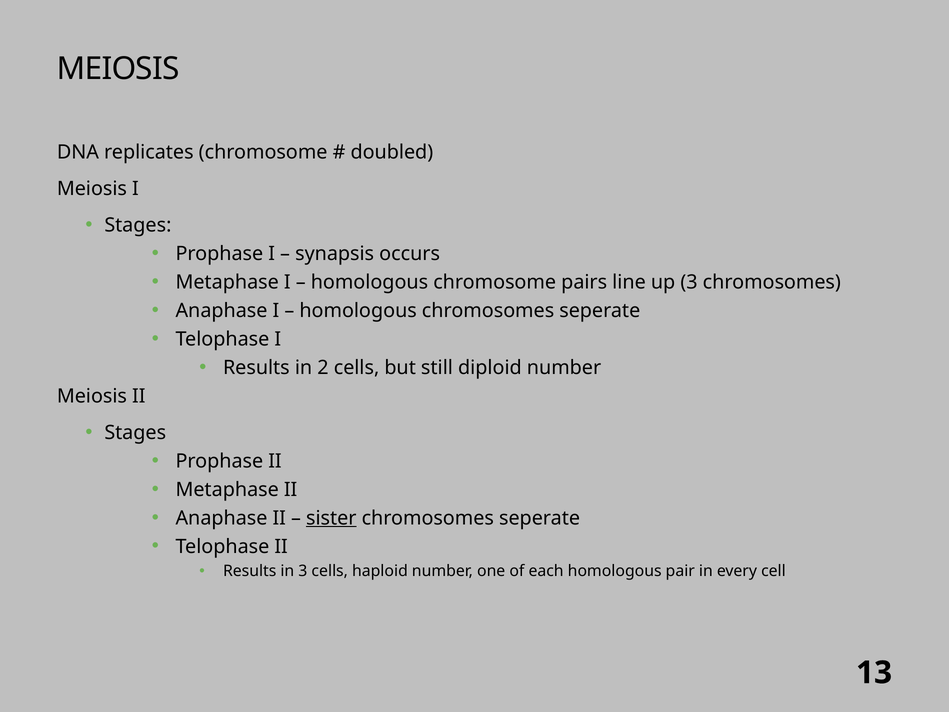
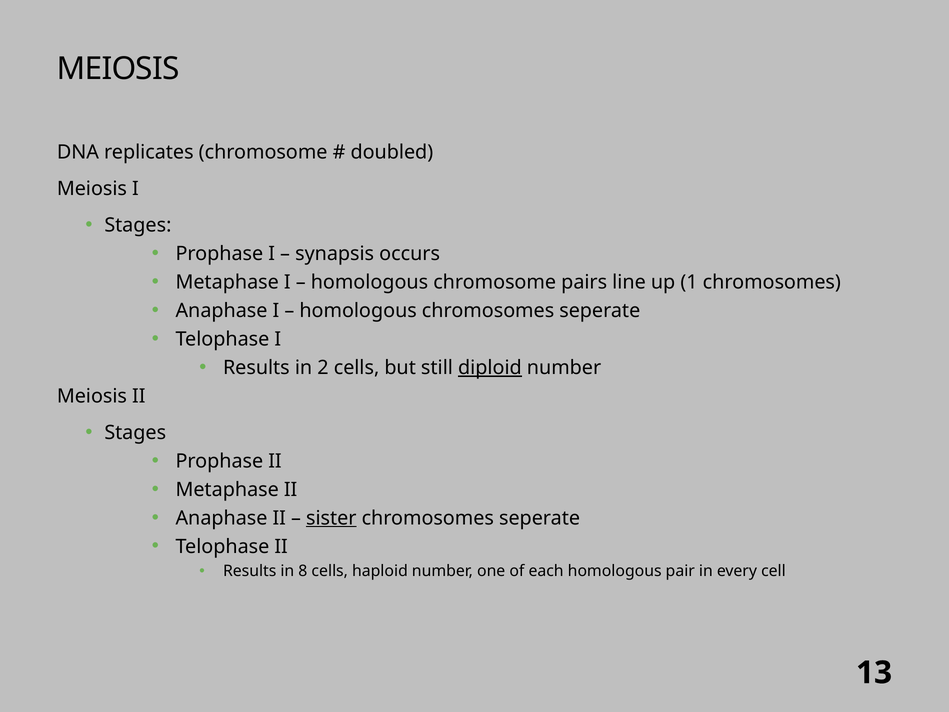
up 3: 3 -> 1
diploid underline: none -> present
in 3: 3 -> 8
